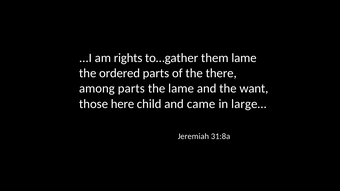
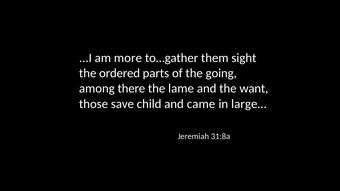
rights: rights -> more
them lame: lame -> sight
there: there -> going
among parts: parts -> there
here: here -> save
